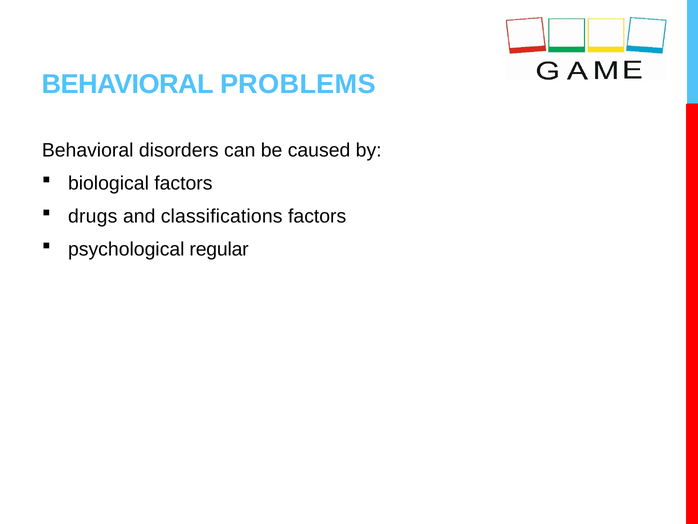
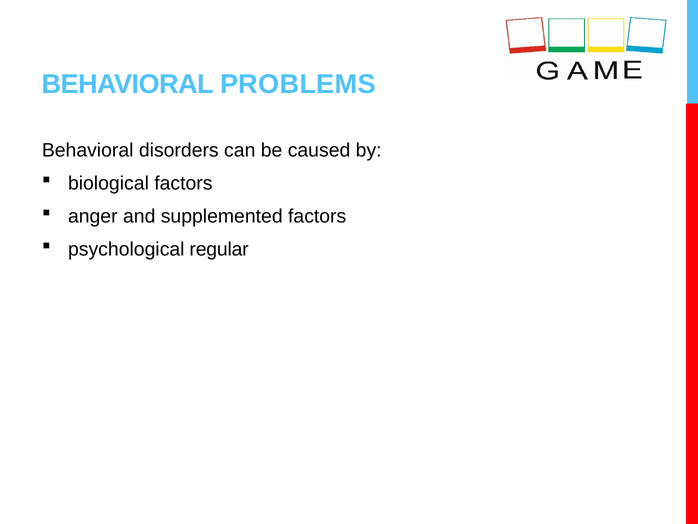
drugs: drugs -> anger
classifications: classifications -> supplemented
